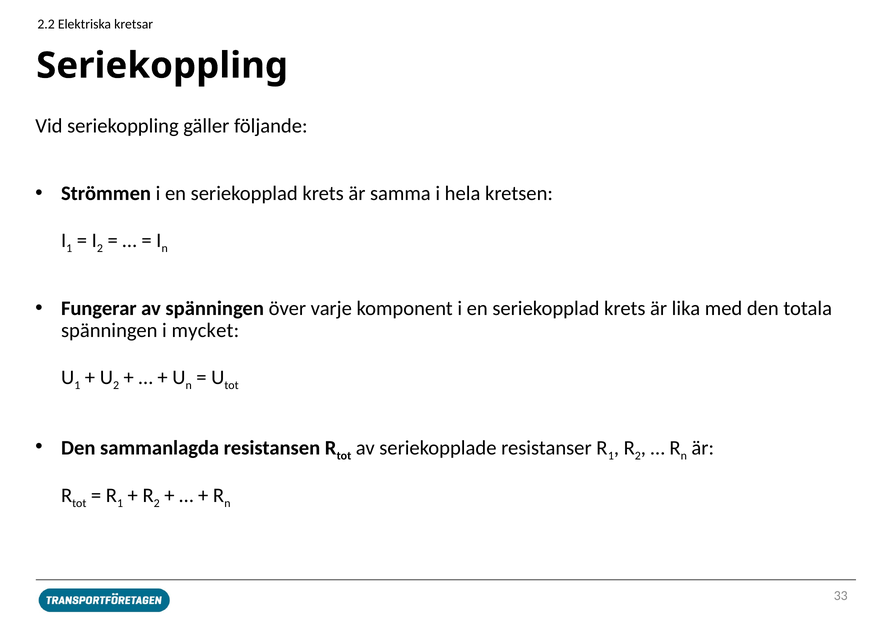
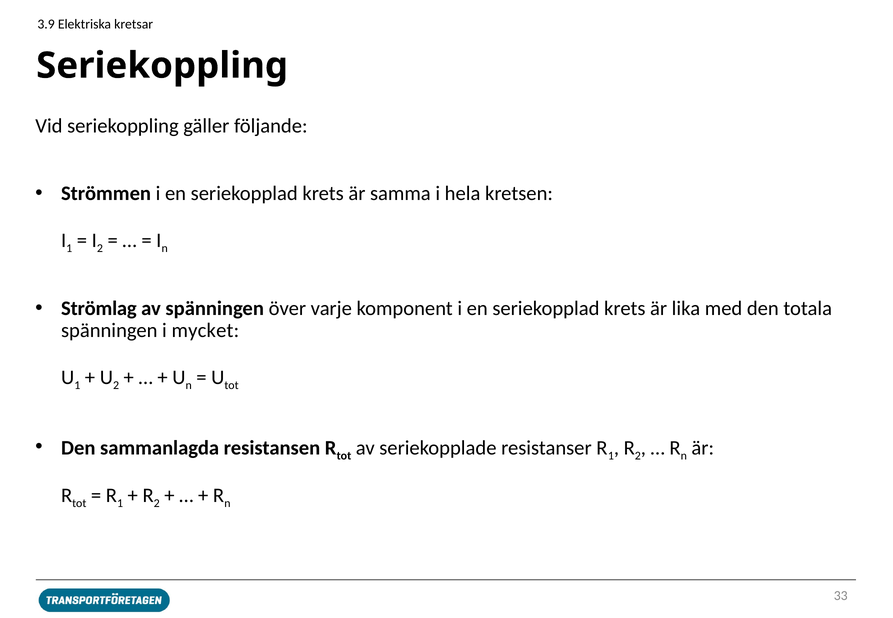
2.2: 2.2 -> 3.9
Fungerar: Fungerar -> Strömlag
